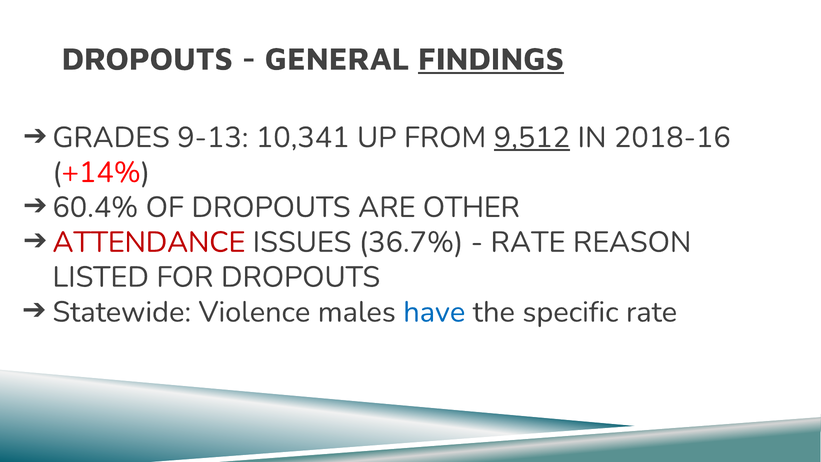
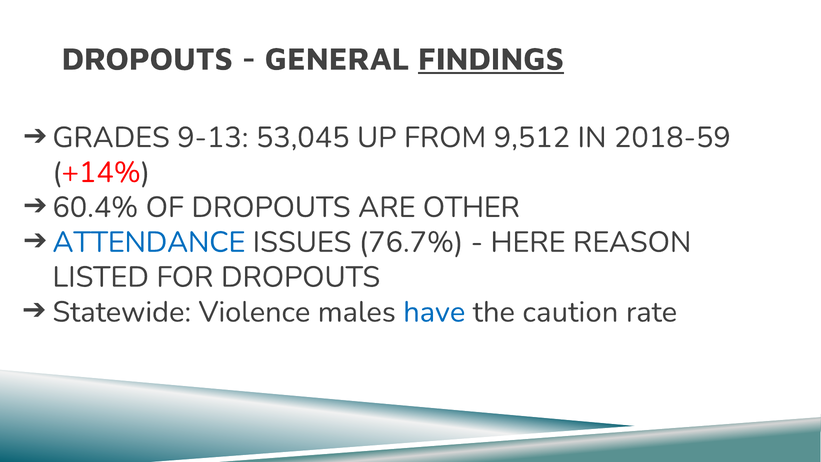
10,341: 10,341 -> 53,045
9,512 underline: present -> none
2018-16: 2018-16 -> 2018-59
ATTENDANCE colour: red -> blue
36.7%: 36.7% -> 76.7%
RATE at (528, 242): RATE -> HERE
specific: specific -> caution
